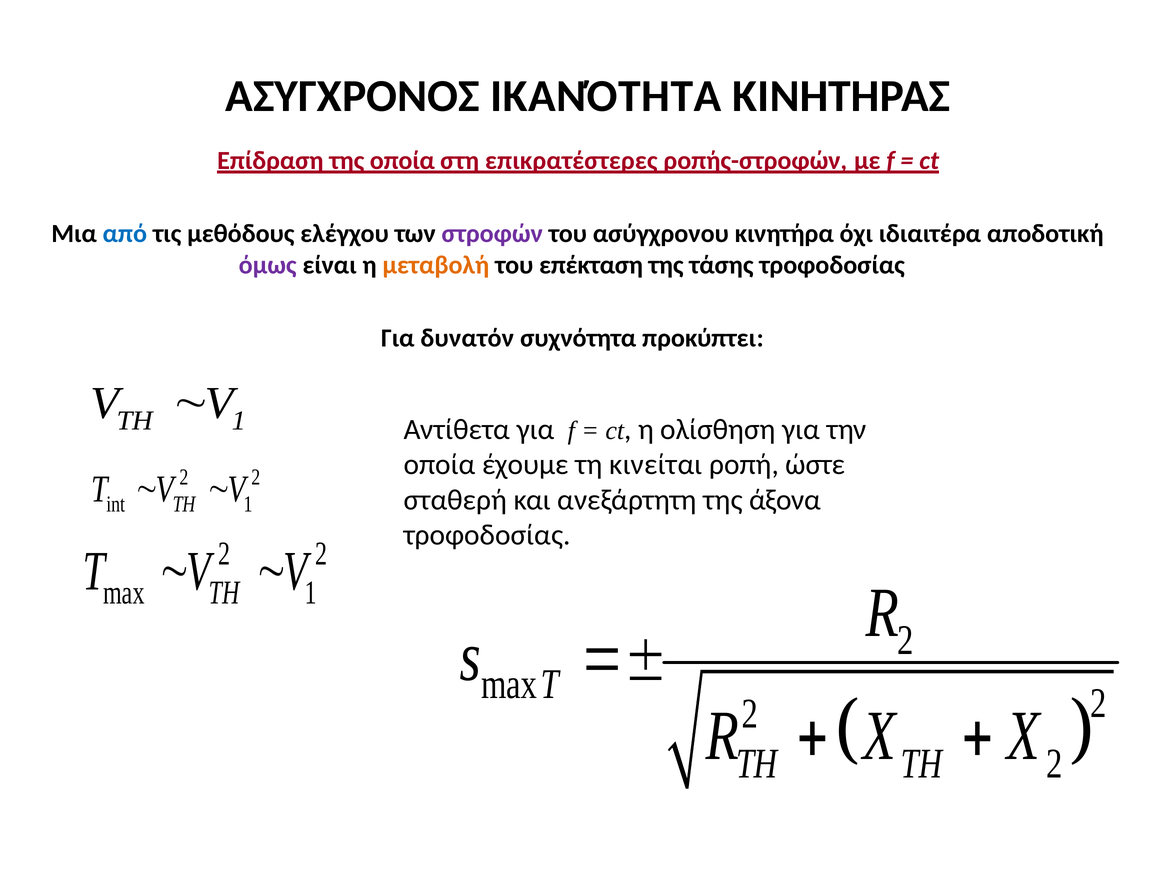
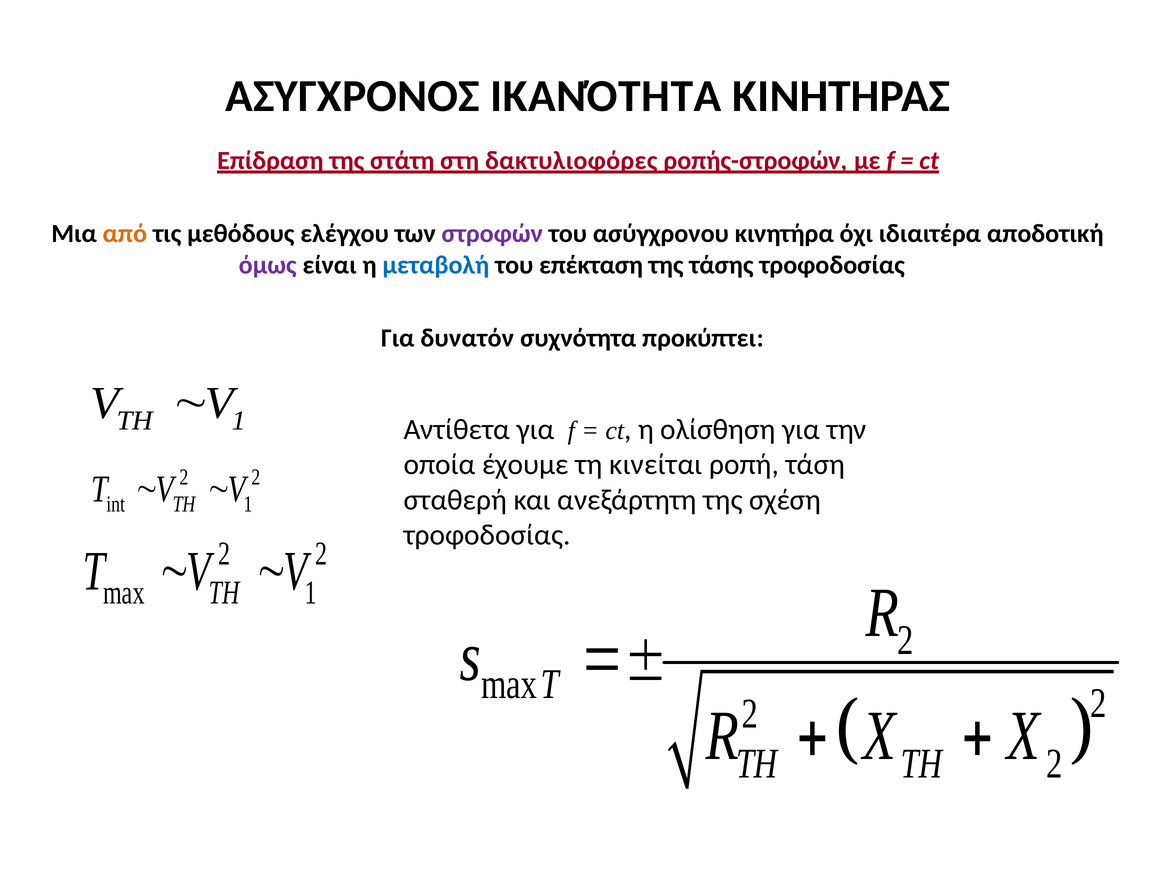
της οποία: οποία -> στάτη
επικρατέστερες: επικρατέστερες -> δακτυλιοφόρες
από colour: blue -> orange
μεταβολή colour: orange -> blue
ώστε: ώστε -> τάση
άξονα: άξονα -> σχέση
